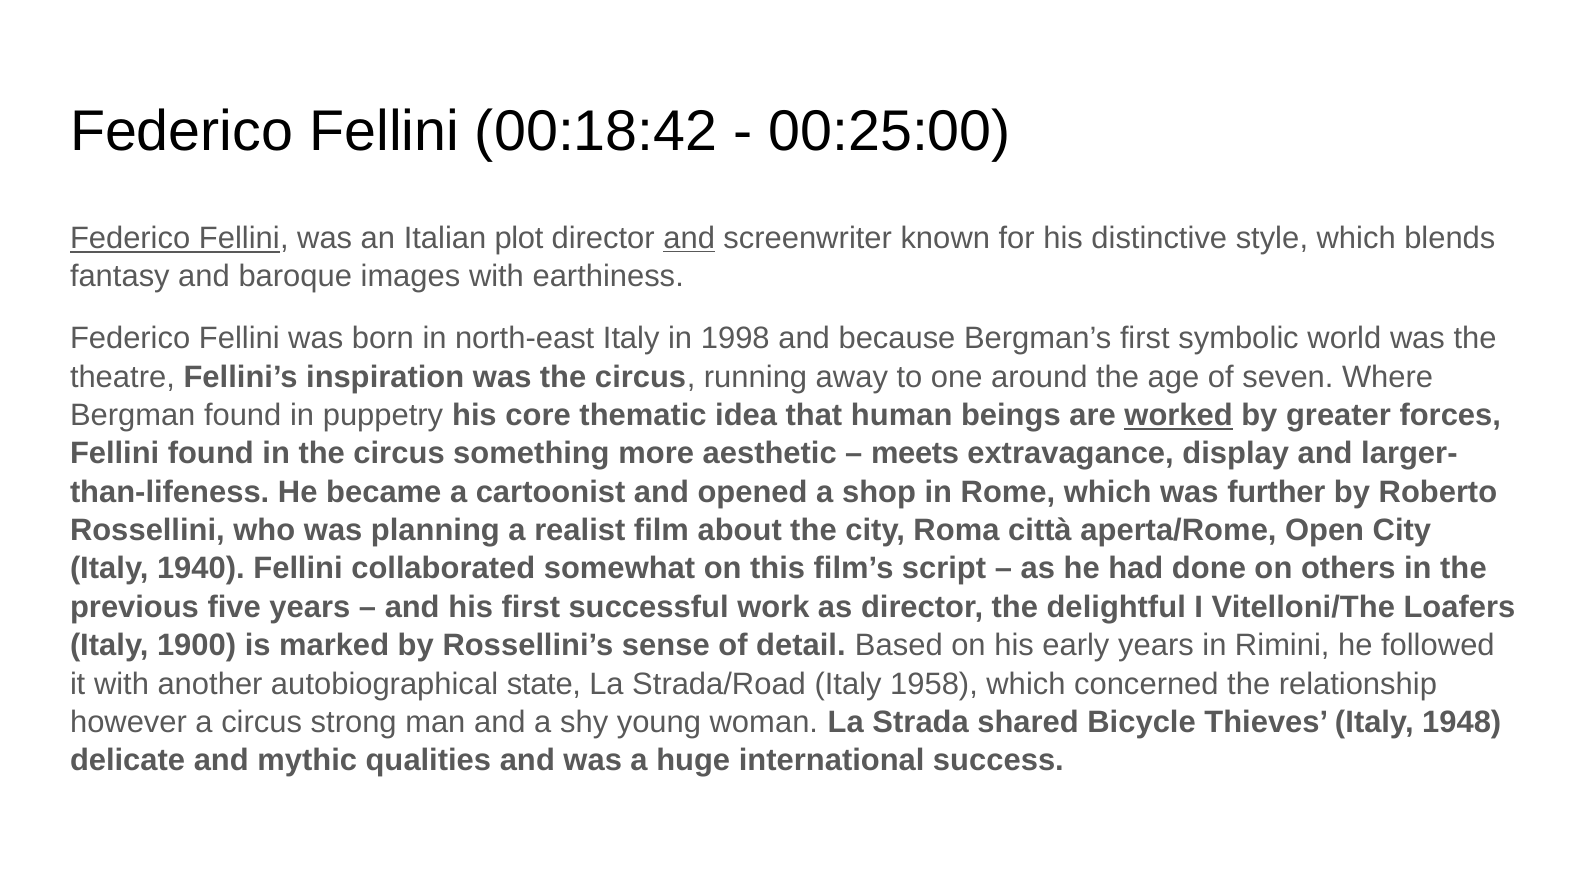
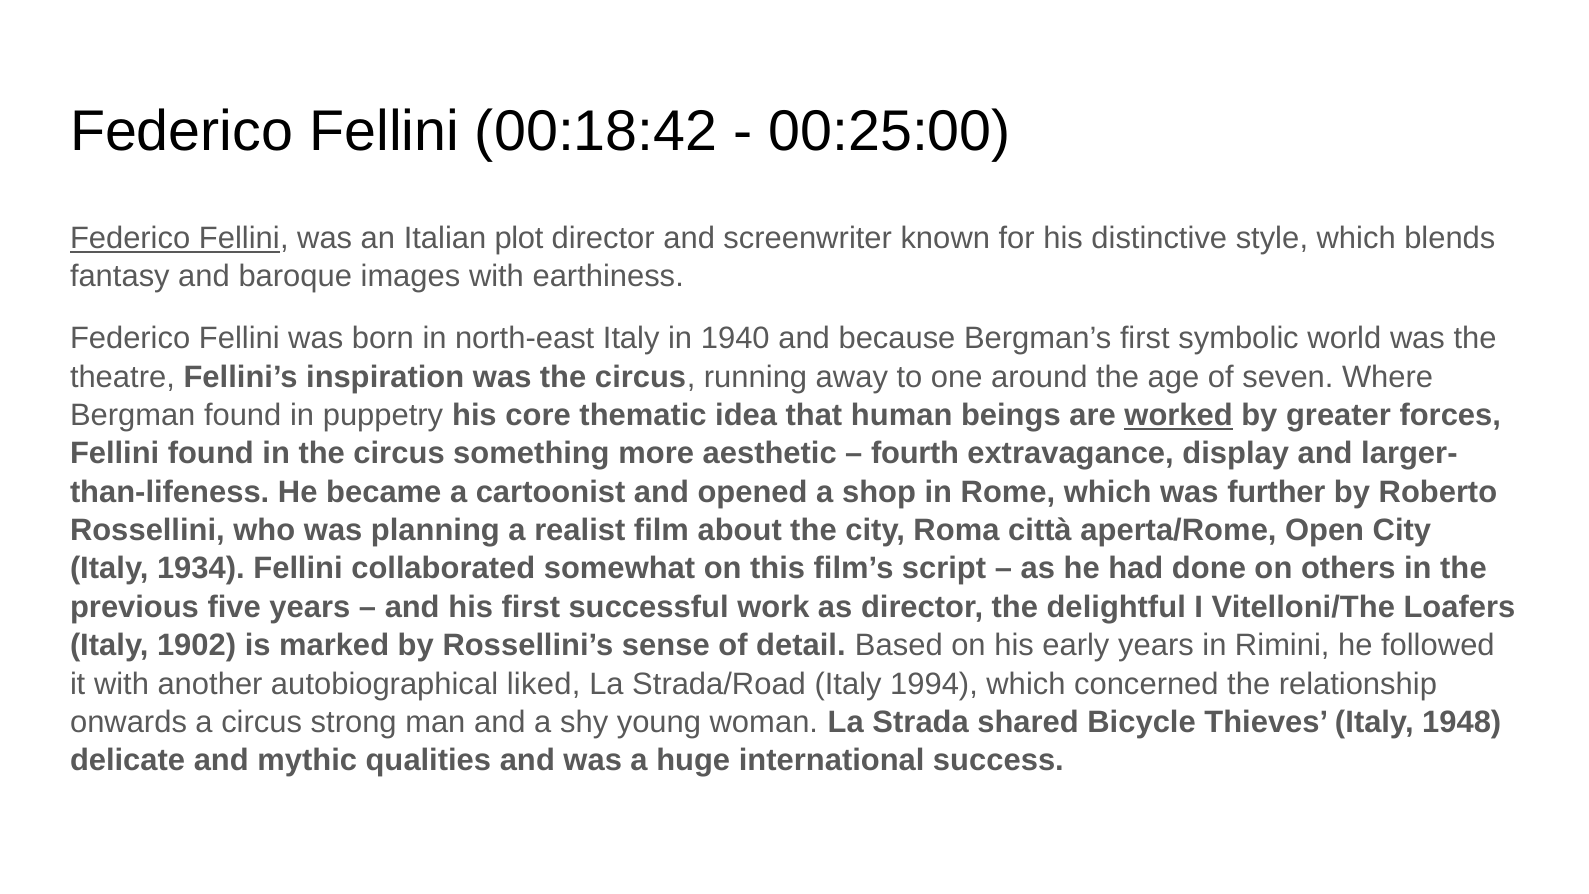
and at (689, 238) underline: present -> none
1998: 1998 -> 1940
meets: meets -> fourth
1940: 1940 -> 1934
1900: 1900 -> 1902
state: state -> liked
1958: 1958 -> 1994
however: however -> onwards
